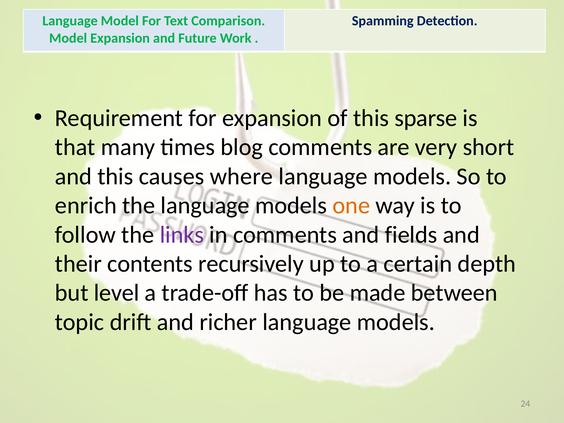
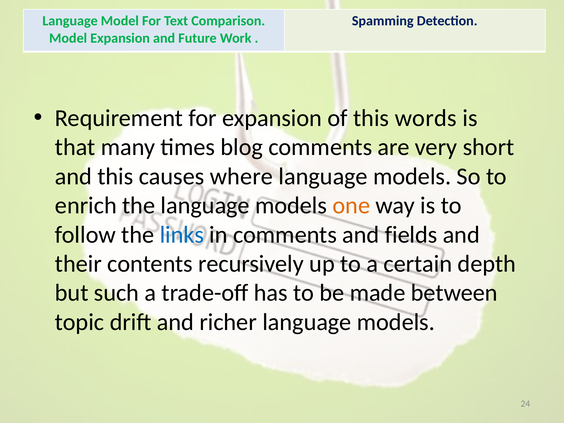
sparse: sparse -> words
links colour: purple -> blue
level: level -> such
